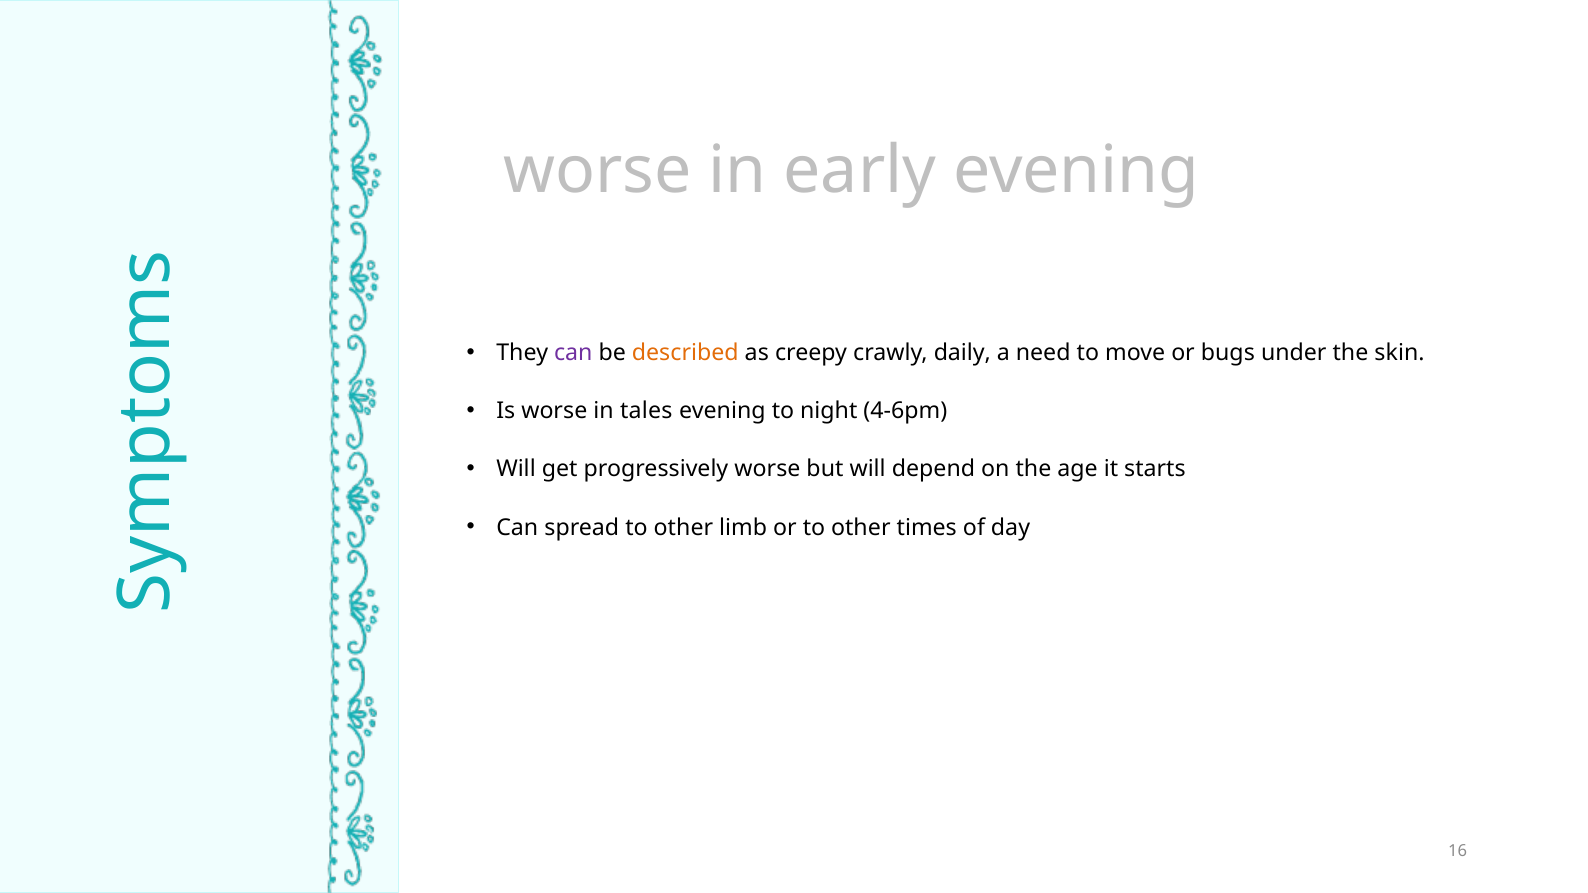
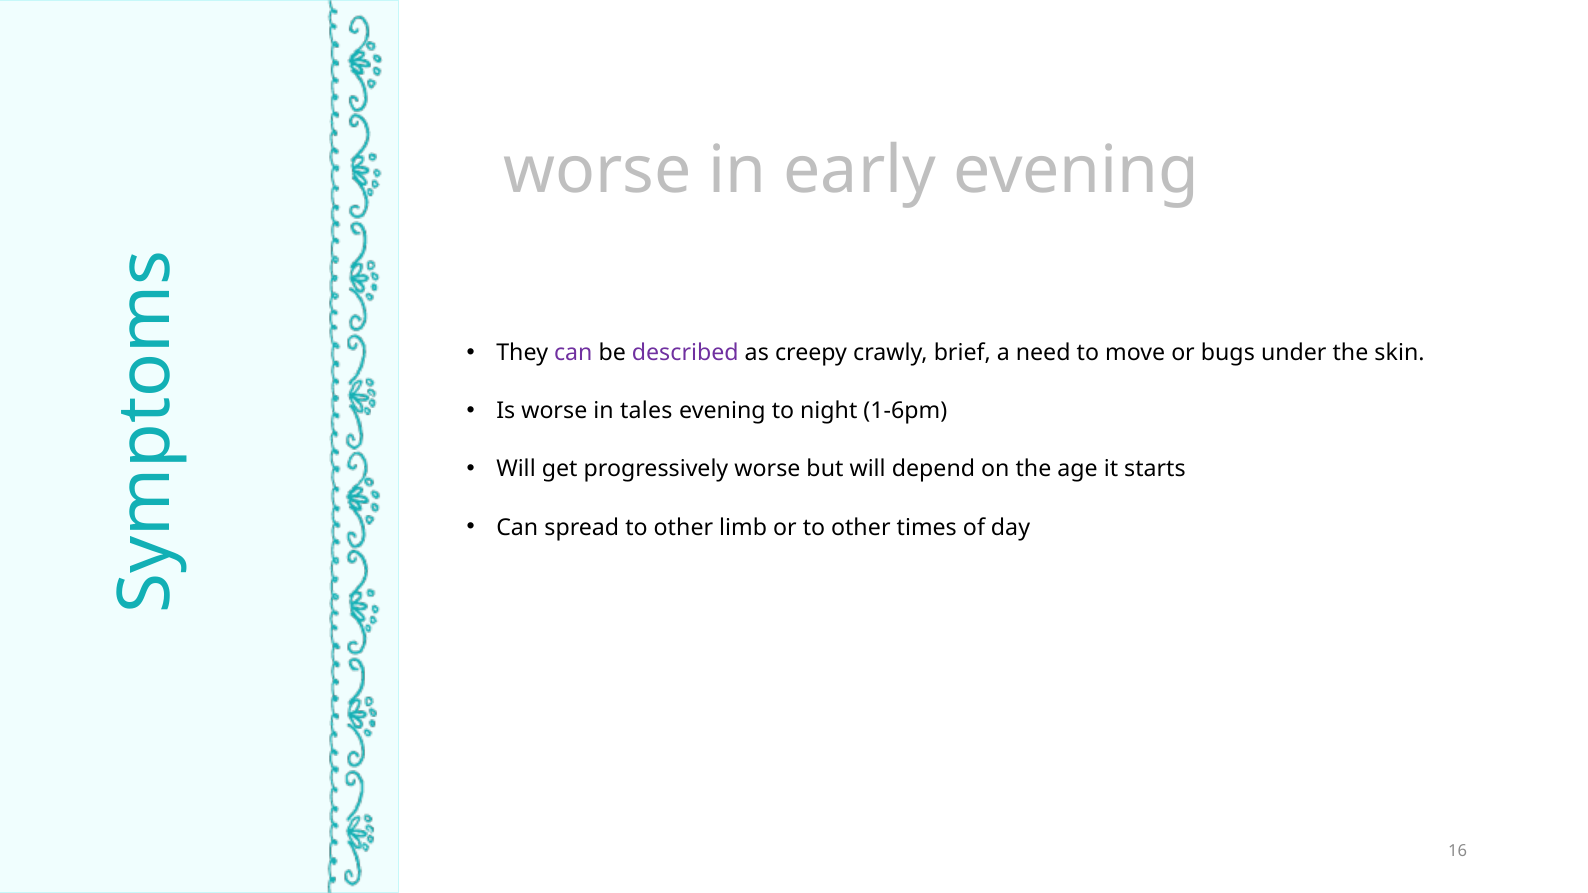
described colour: orange -> purple
daily: daily -> brief
4-6pm: 4-6pm -> 1-6pm
